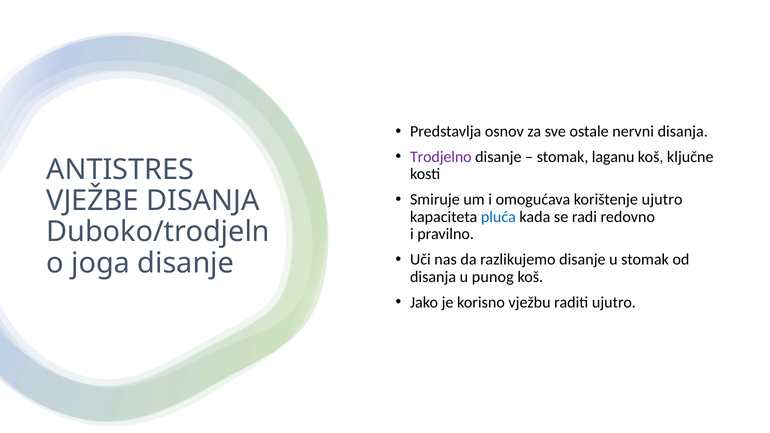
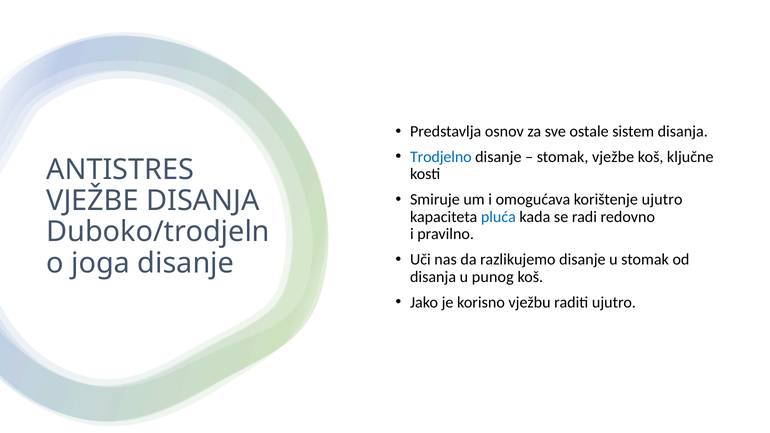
nervni: nervni -> sistem
Trodjelno colour: purple -> blue
stomak laganu: laganu -> vježbe
